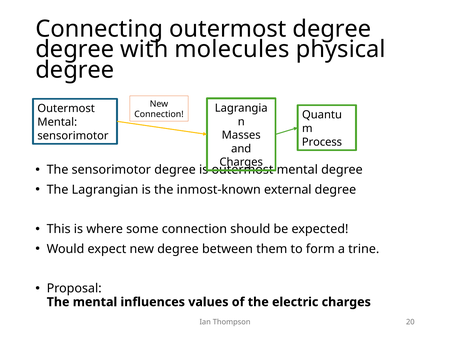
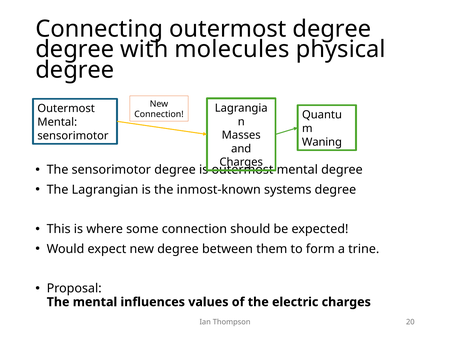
Process: Process -> Waning
external: external -> systems
